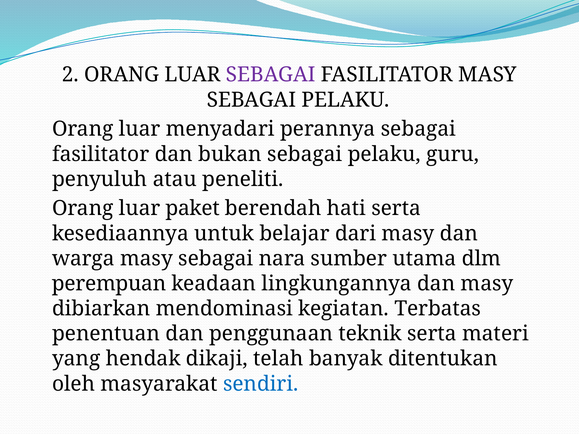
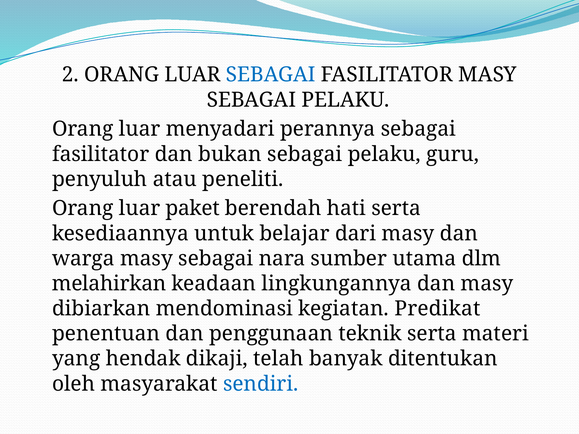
SEBAGAI at (271, 75) colour: purple -> blue
perempuan: perempuan -> melahirkan
Terbatas: Terbatas -> Predikat
